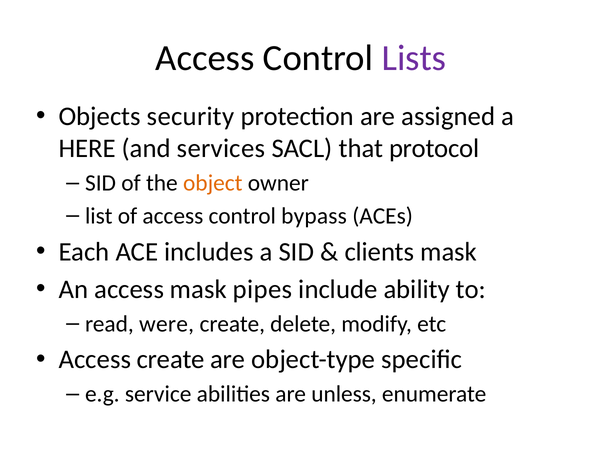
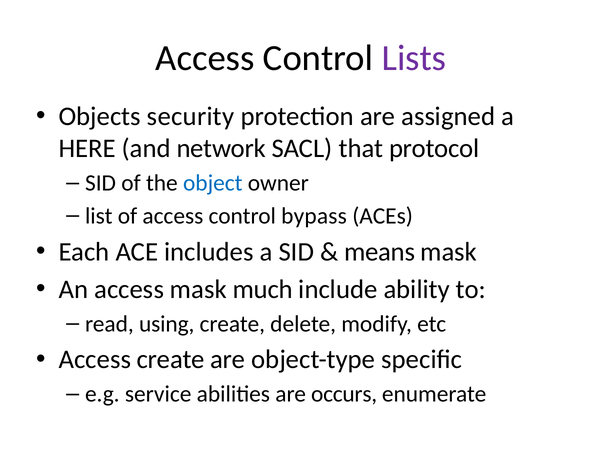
services: services -> network
object colour: orange -> blue
clients: clients -> means
pipes: pipes -> much
were: were -> using
unless: unless -> occurs
